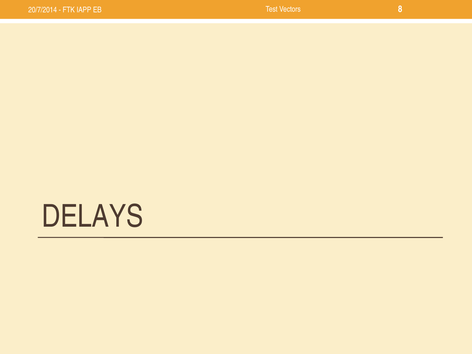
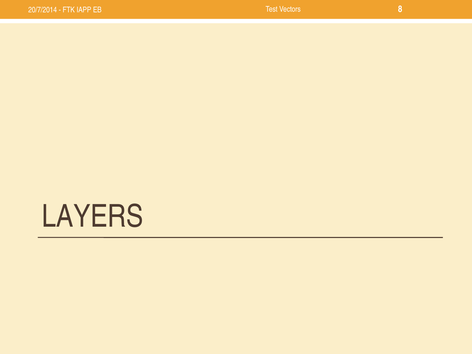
DELAYS: DELAYS -> LAYERS
